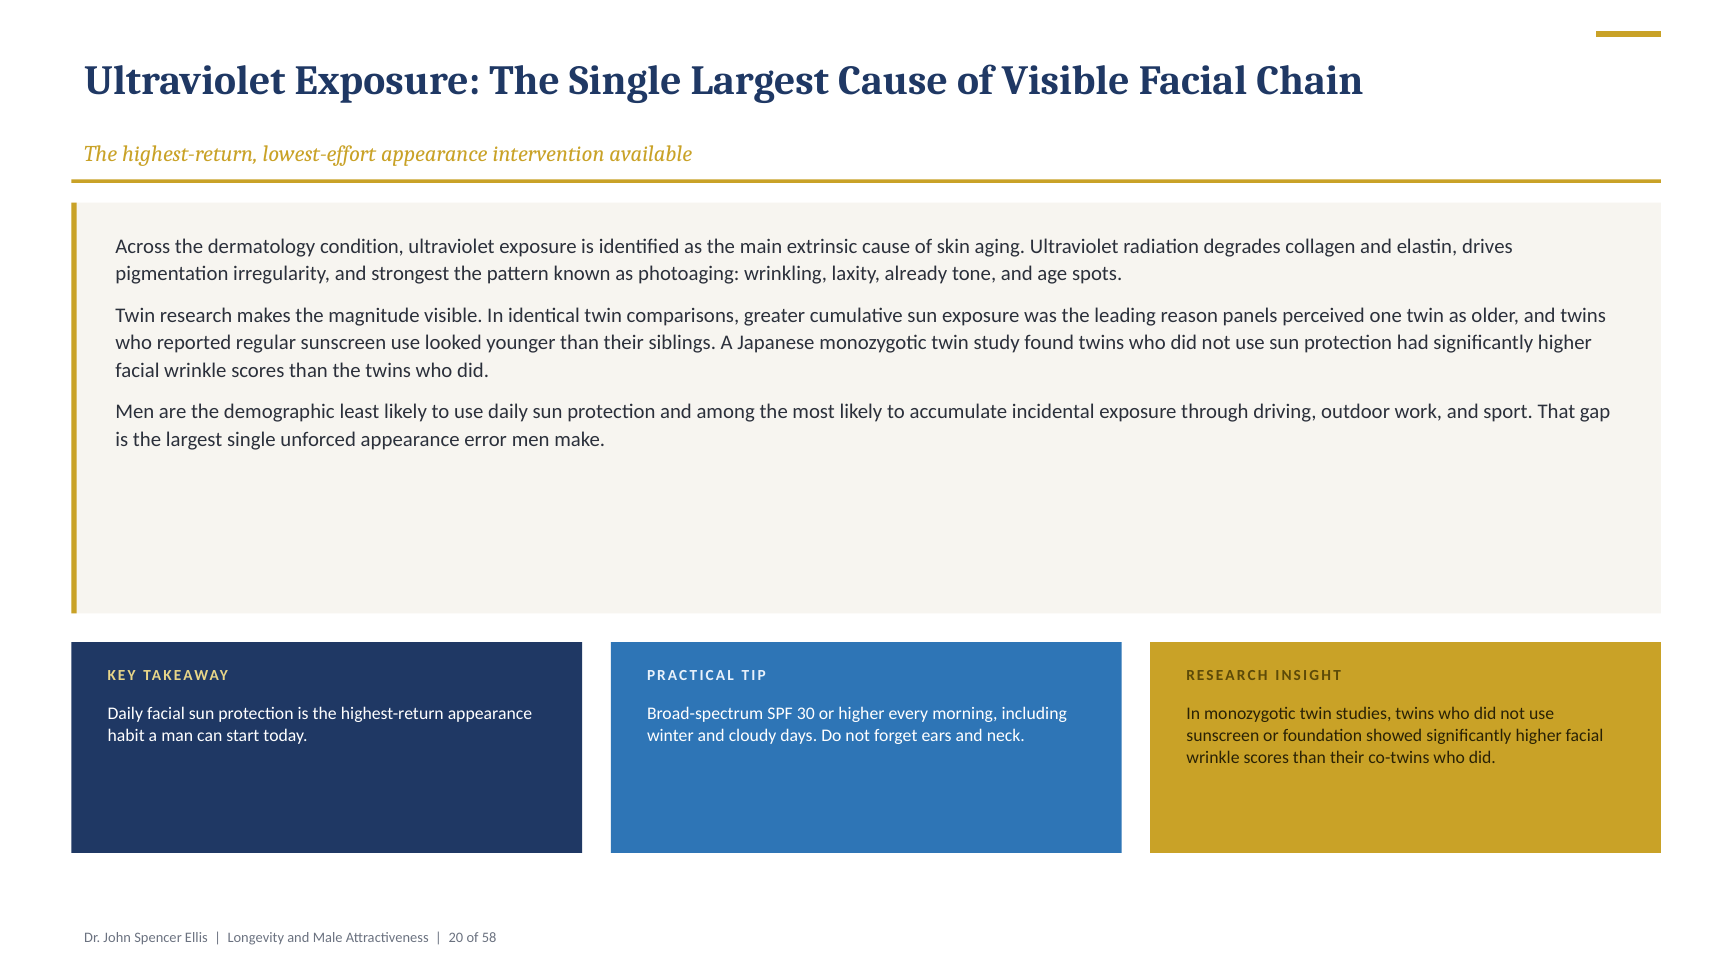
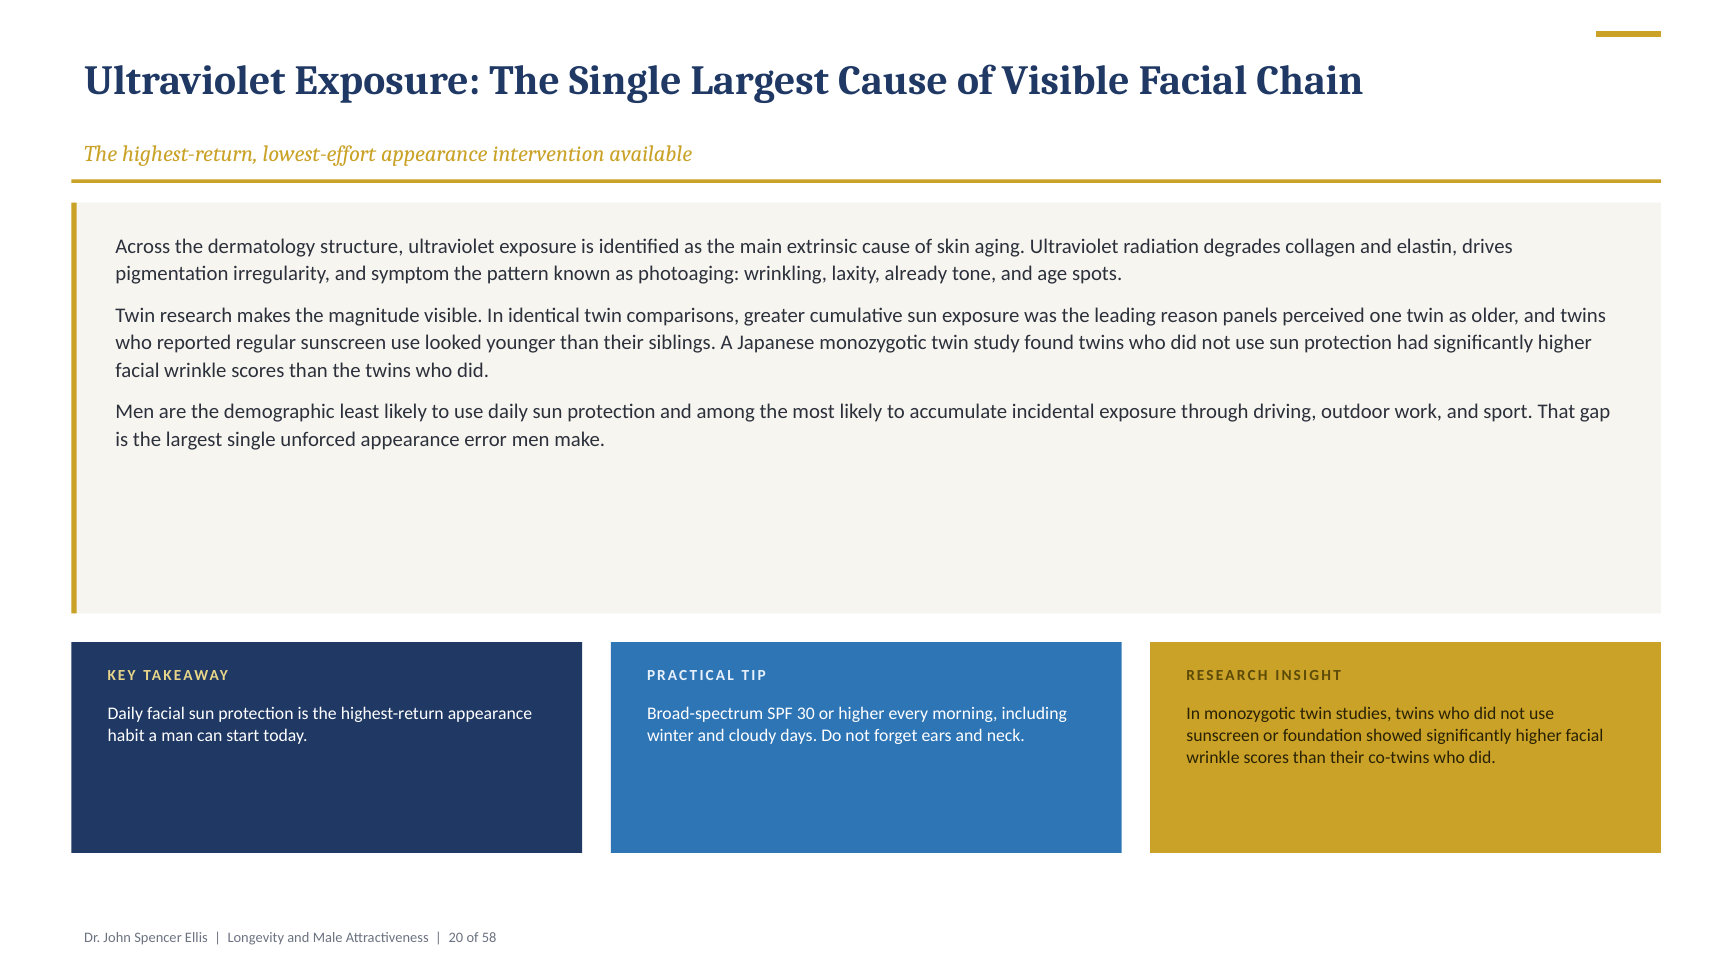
condition: condition -> structure
strongest: strongest -> symptom
